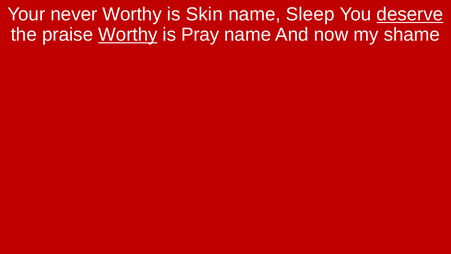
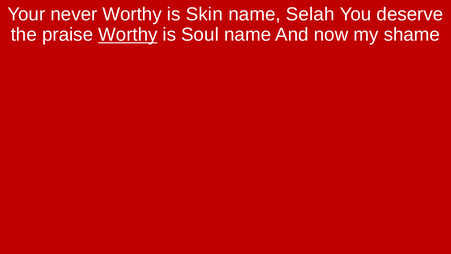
Sleep: Sleep -> Selah
deserve underline: present -> none
Pray: Pray -> Soul
